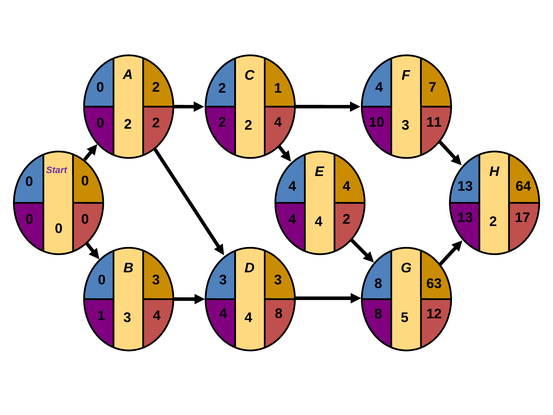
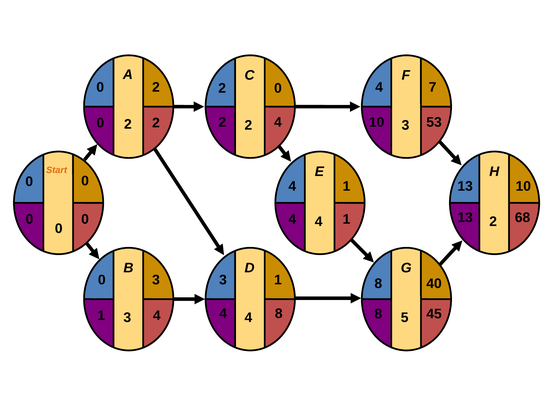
1 at (278, 88): 1 -> 0
11: 11 -> 53
Start colour: purple -> orange
4 at (346, 186): 4 -> 1
13 64: 64 -> 10
17: 17 -> 68
2 at (346, 219): 2 -> 1
3 3: 3 -> 1
63: 63 -> 40
12: 12 -> 45
